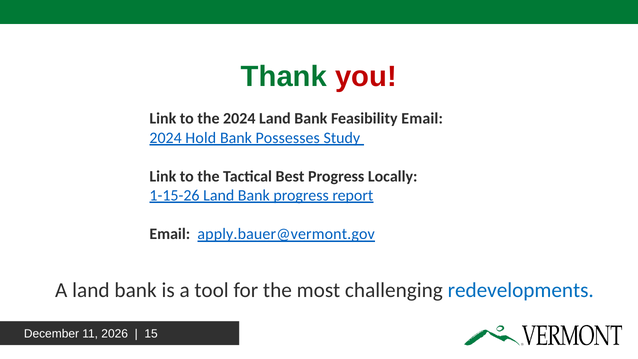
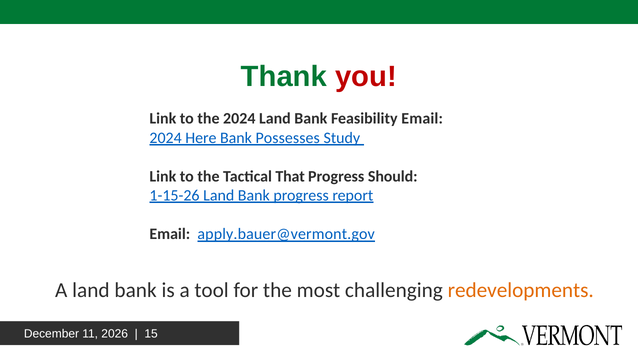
Hold: Hold -> Here
Best: Best -> That
Locally: Locally -> Should
redevelopments colour: blue -> orange
